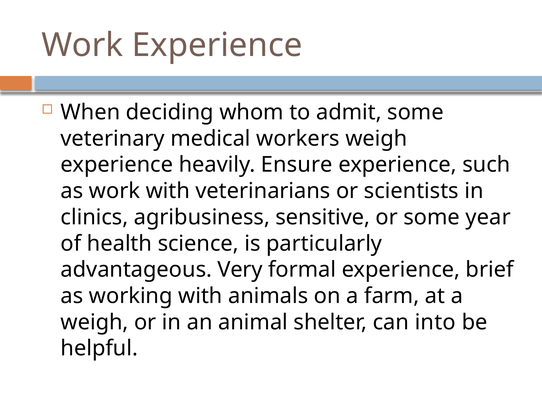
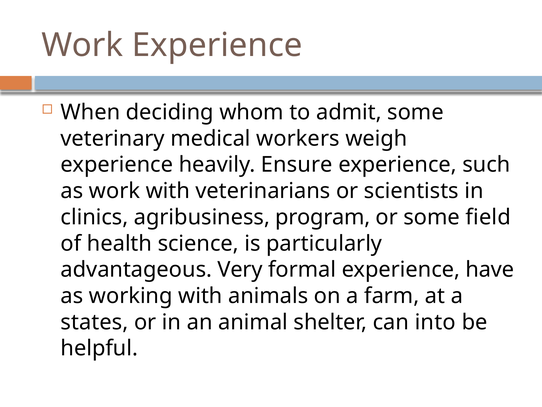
sensitive: sensitive -> program
year: year -> field
brief: brief -> have
weigh at (95, 322): weigh -> states
